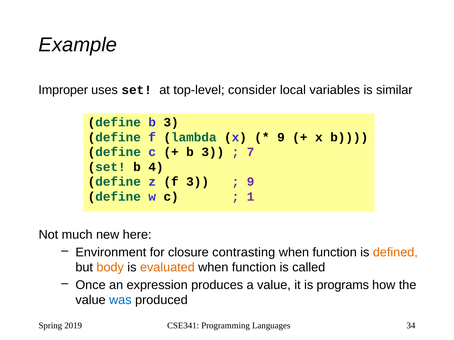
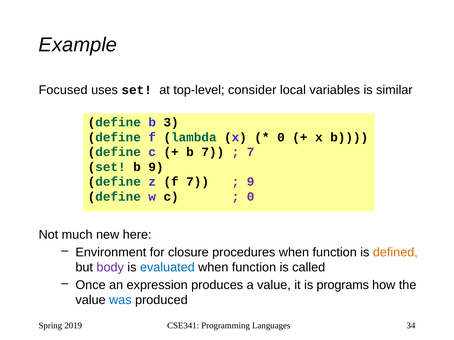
Improper: Improper -> Focused
9 at (281, 137): 9 -> 0
3 at (213, 152): 3 -> 7
b 4: 4 -> 9
f 3: 3 -> 7
1 at (251, 197): 1 -> 0
contrasting: contrasting -> procedures
body colour: orange -> purple
evaluated colour: orange -> blue
